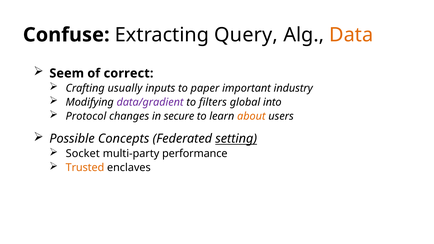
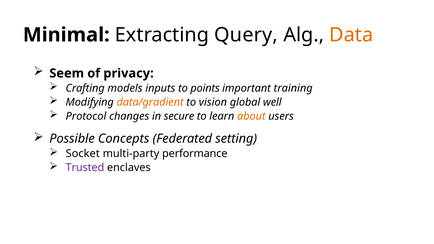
Confuse: Confuse -> Minimal
correct: correct -> privacy
usually: usually -> models
paper: paper -> points
industry: industry -> training
data/gradient colour: purple -> orange
filters: filters -> vision
into: into -> well
setting underline: present -> none
Trusted colour: orange -> purple
